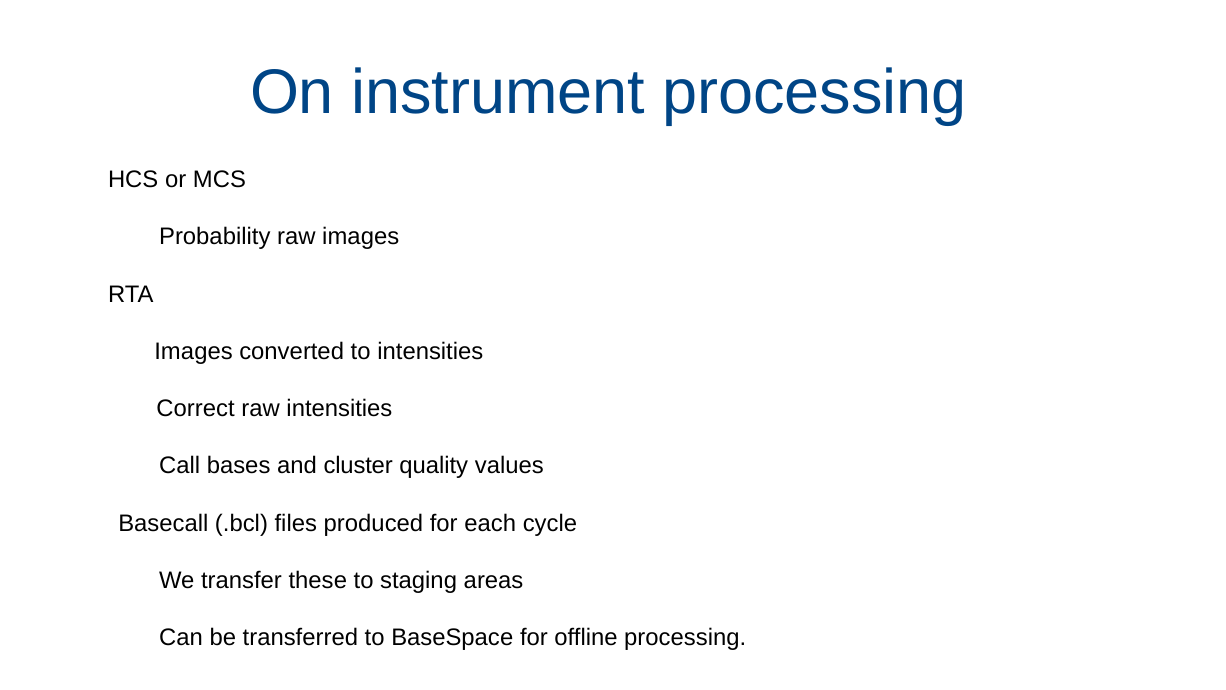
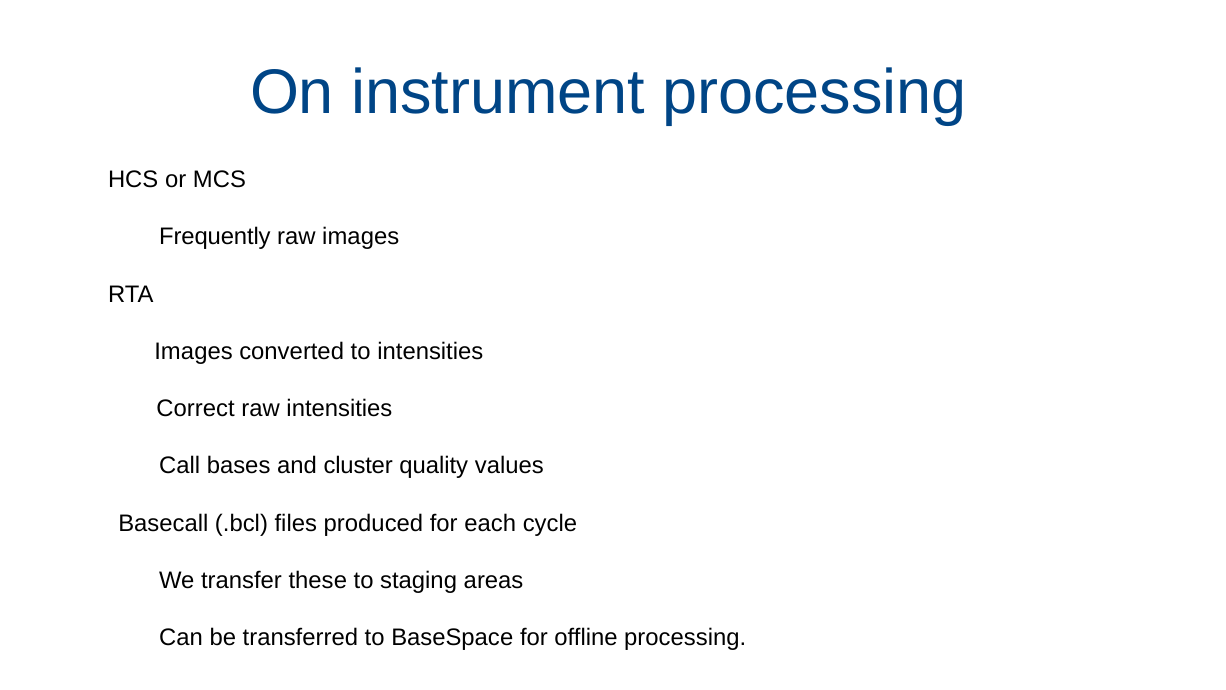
Probability: Probability -> Frequently
